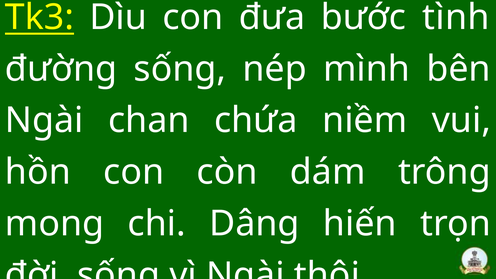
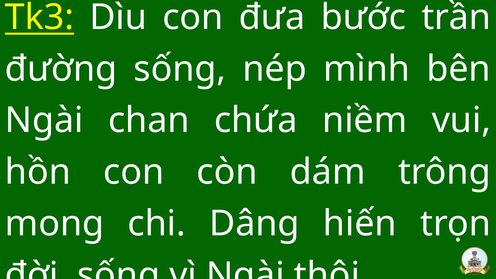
tình: tình -> trần
